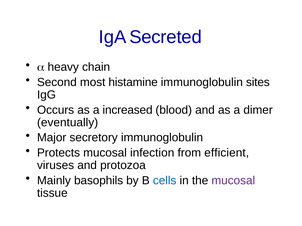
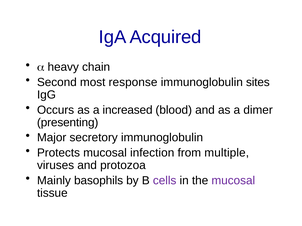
Secreted: Secreted -> Acquired
histamine: histamine -> response
eventually: eventually -> presenting
efficient: efficient -> multiple
cells colour: blue -> purple
